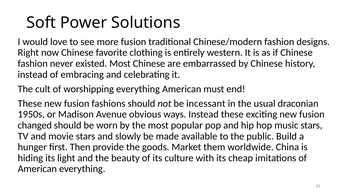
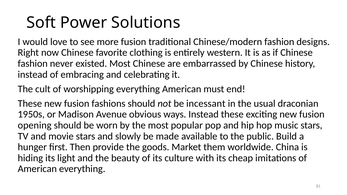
changed: changed -> opening
